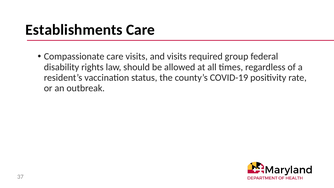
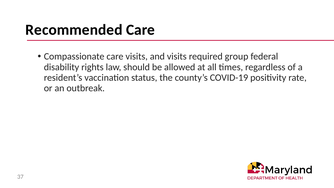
Establishments: Establishments -> Recommended
